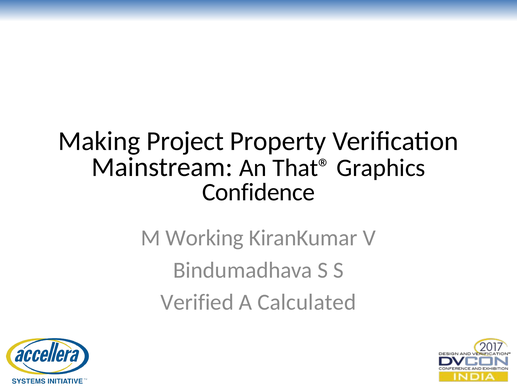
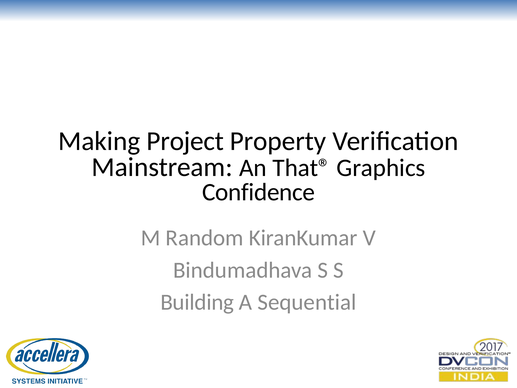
Working: Working -> Random
Verified: Verified -> Building
Calculated: Calculated -> Sequential
